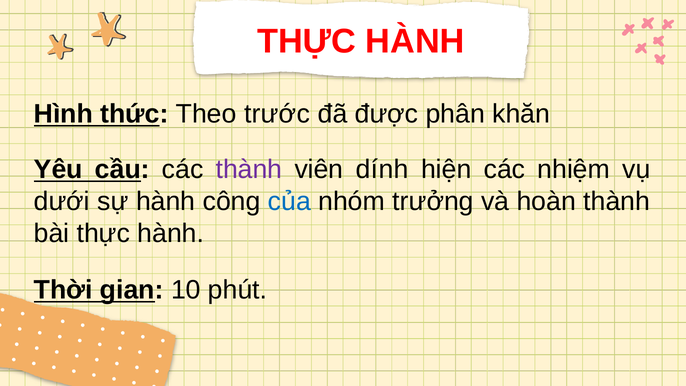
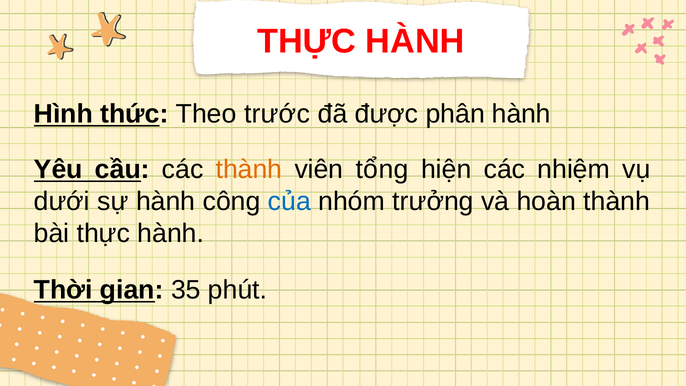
phân khăn: khăn -> hành
thành at (249, 169) colour: purple -> orange
dính: dính -> tổng
10: 10 -> 35
